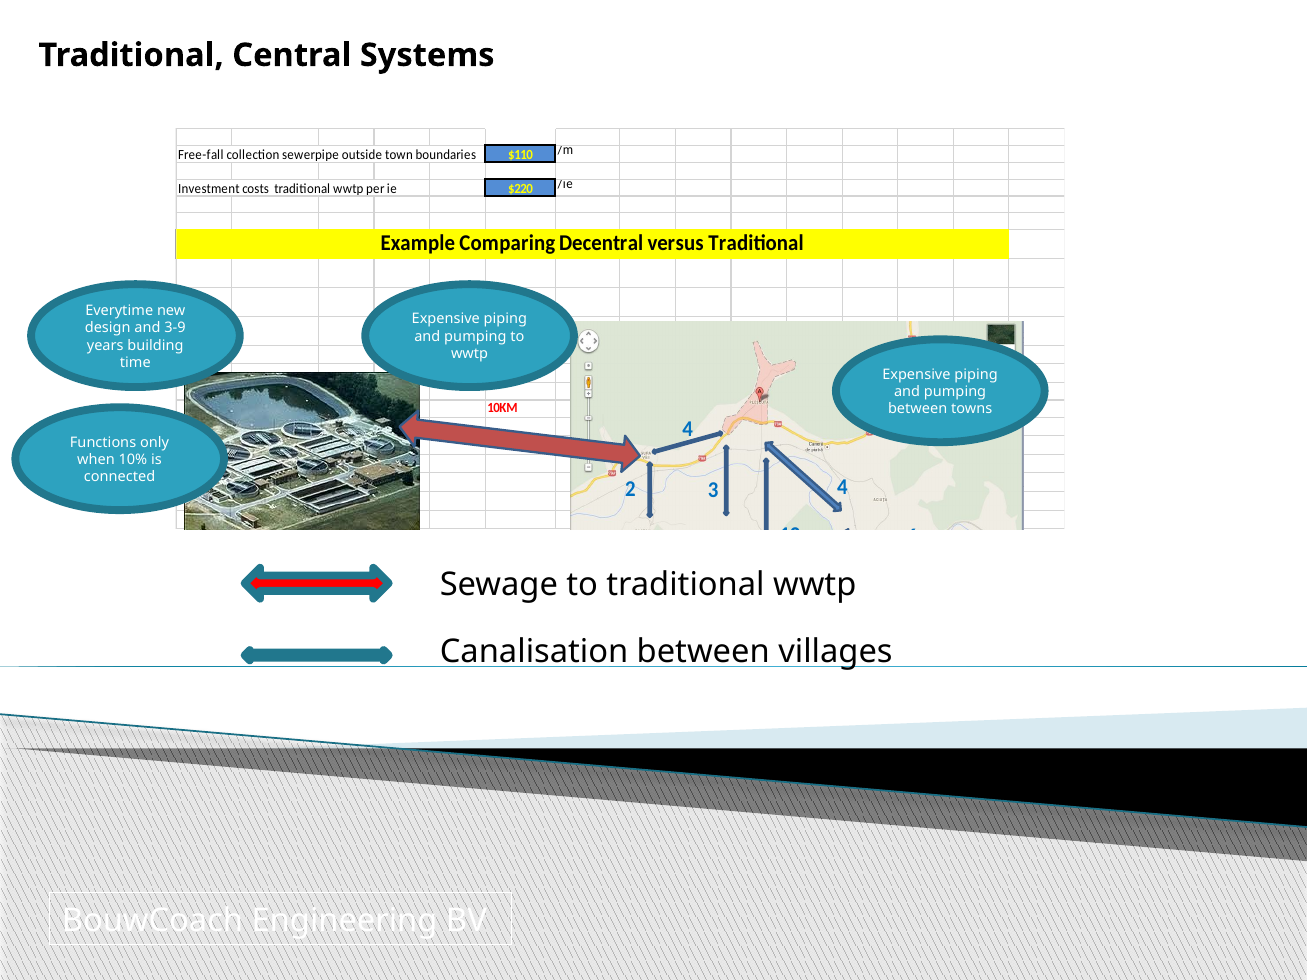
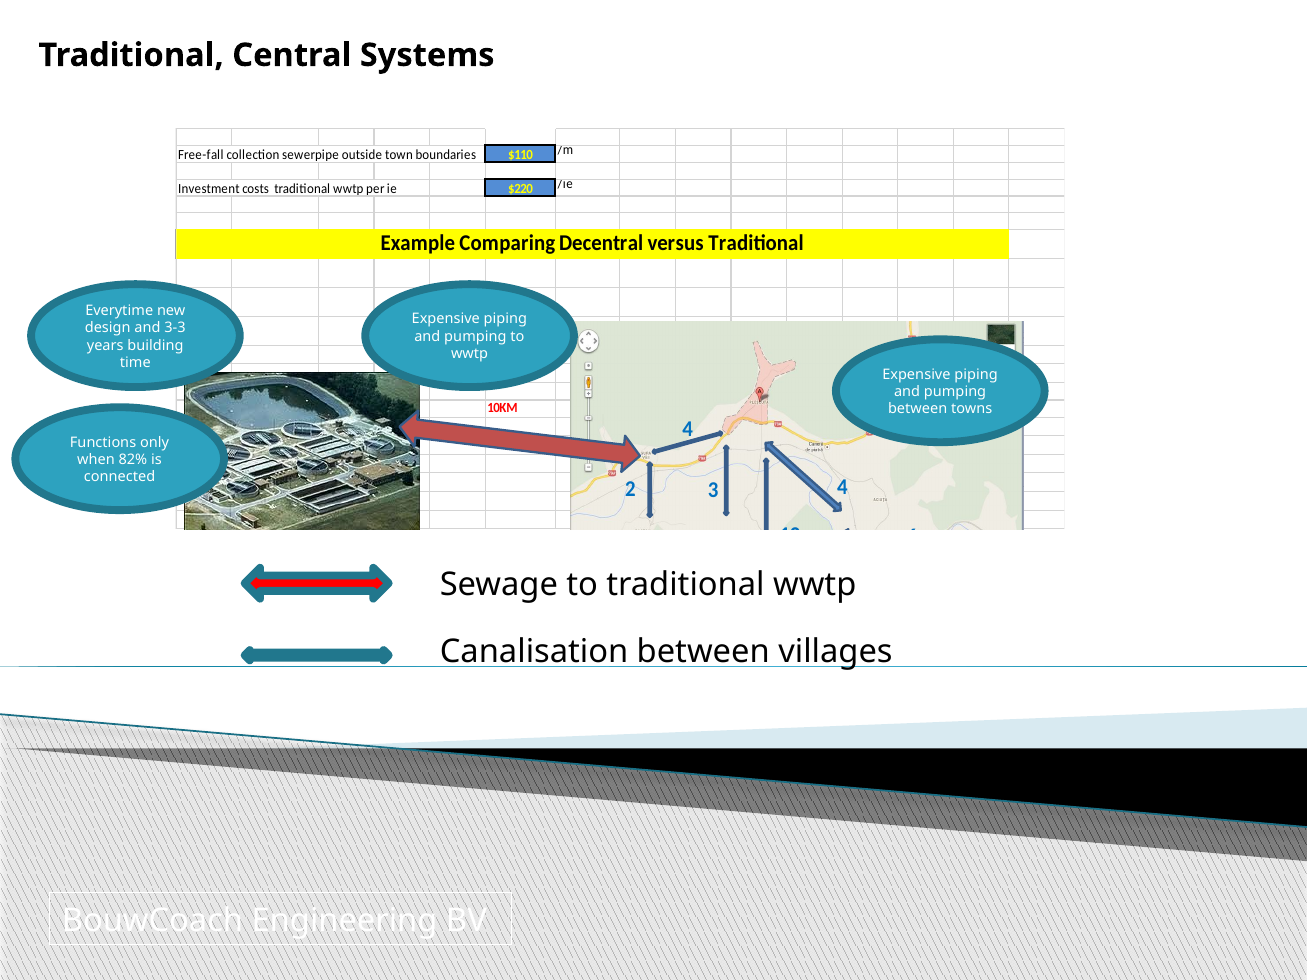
3-9: 3-9 -> 3-3
10%: 10% -> 82%
